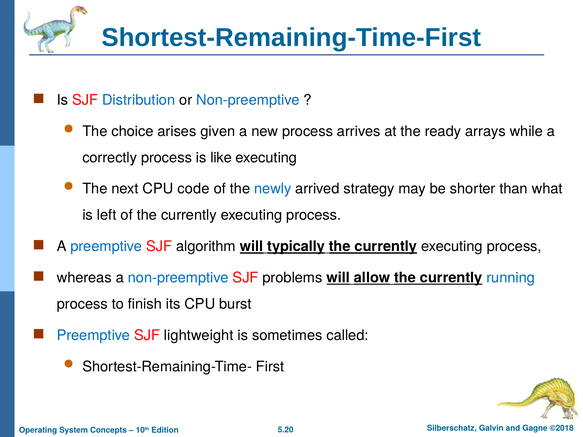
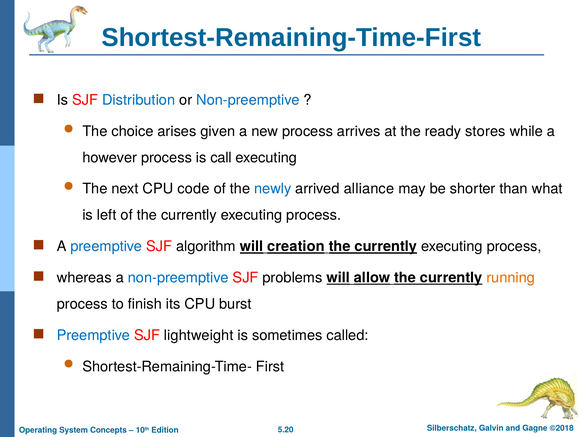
arrays: arrays -> stores
correctly: correctly -> however
like: like -> call
strategy: strategy -> alliance
typically: typically -> creation
running colour: blue -> orange
